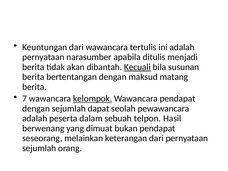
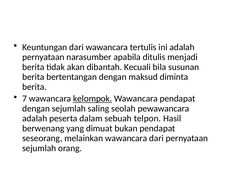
Kecuali underline: present -> none
matang: matang -> diminta
dapat: dapat -> saling
melainkan keterangan: keterangan -> wawancara
